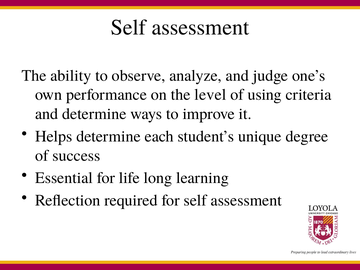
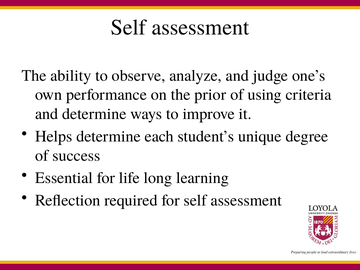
level: level -> prior
